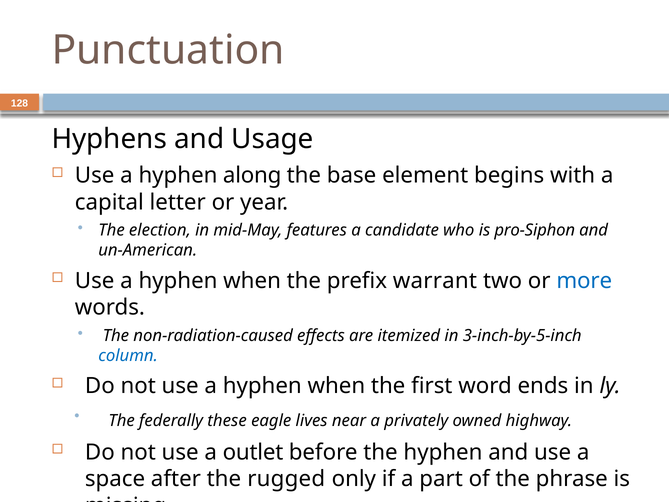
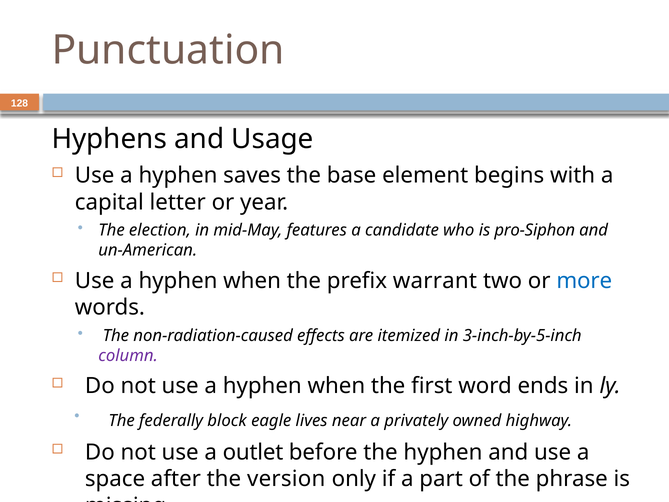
along: along -> saves
column colour: blue -> purple
these: these -> block
rugged: rugged -> version
